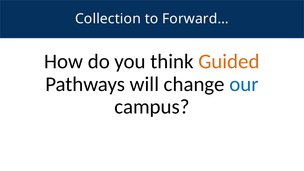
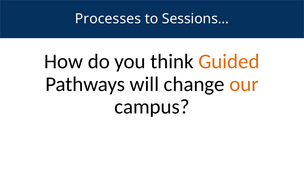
Collection: Collection -> Processes
Forward…: Forward… -> Sessions…
our colour: blue -> orange
